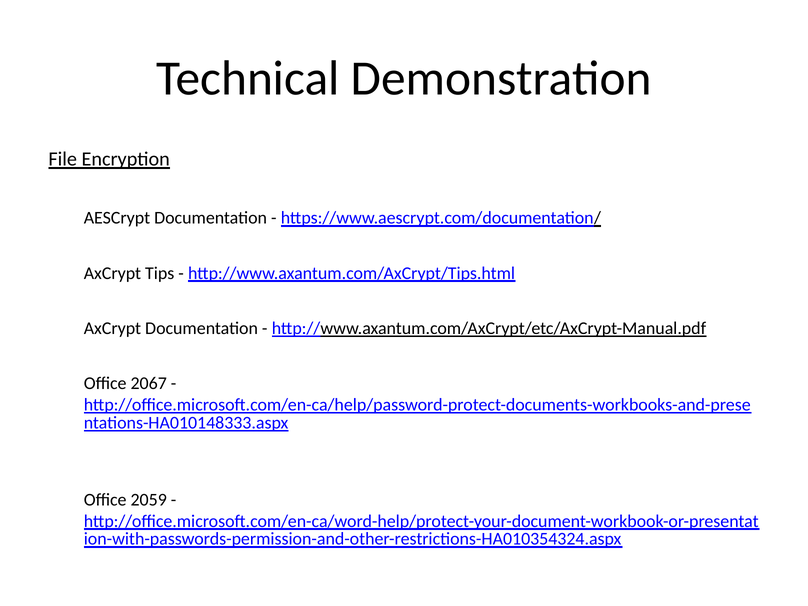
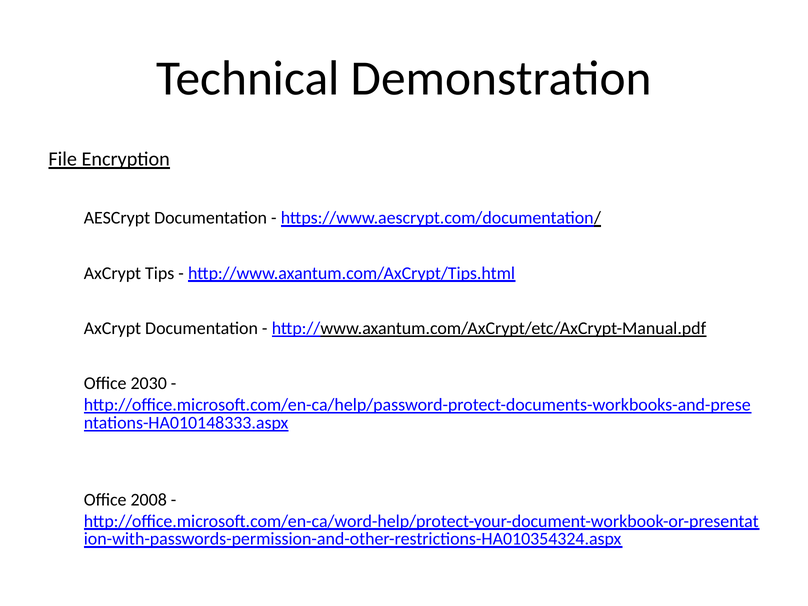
2067: 2067 -> 2030
2059: 2059 -> 2008
